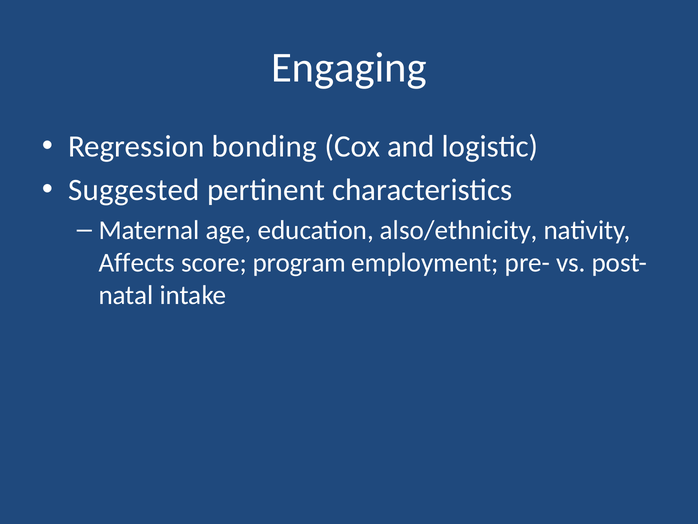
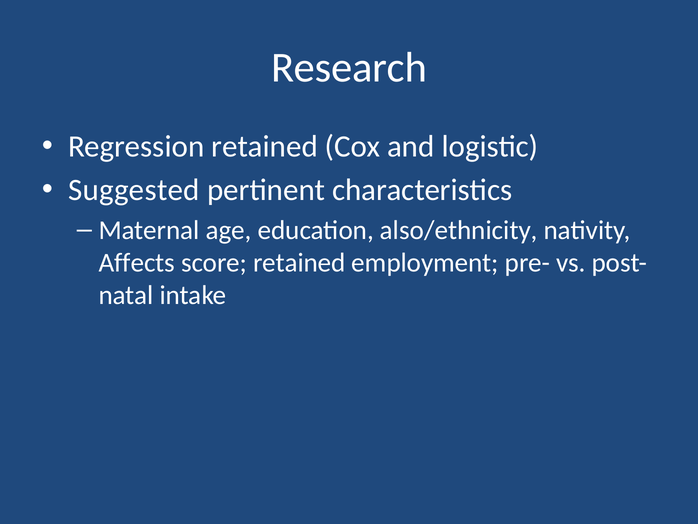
Engaging: Engaging -> Research
Regression bonding: bonding -> retained
score program: program -> retained
